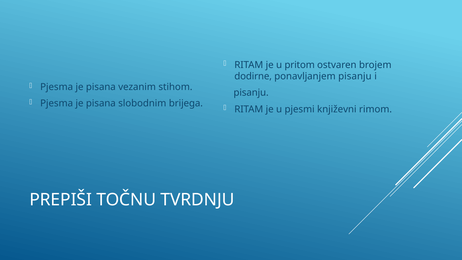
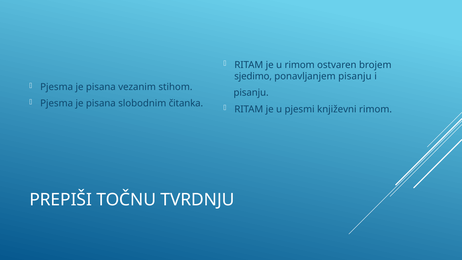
u pritom: pritom -> rimom
dodirne: dodirne -> sjedimo
brijega: brijega -> čitanka
